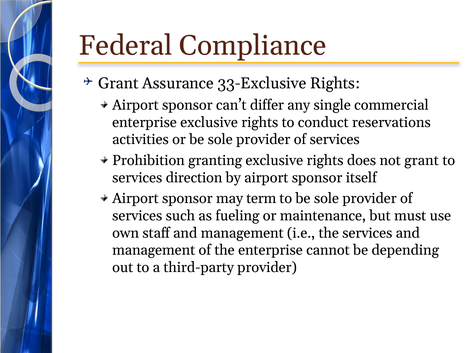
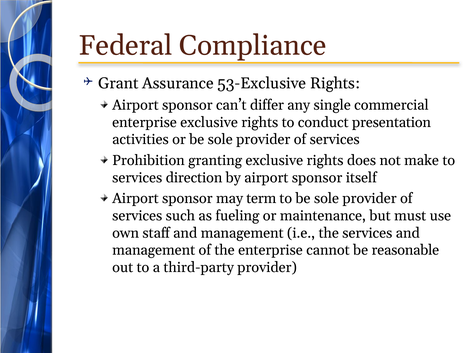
33-Exclusive: 33-Exclusive -> 53-Exclusive
reservations: reservations -> presentation
not grant: grant -> make
depending: depending -> reasonable
